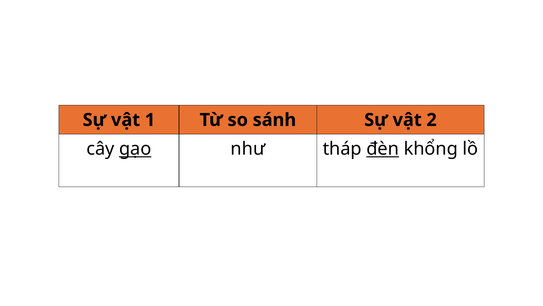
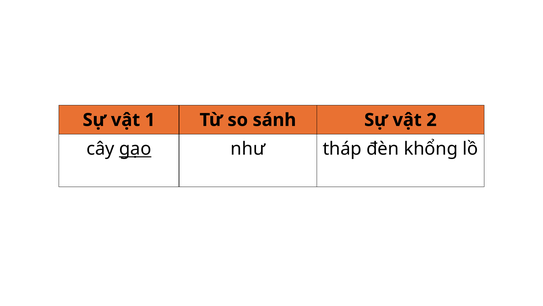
đèn underline: present -> none
